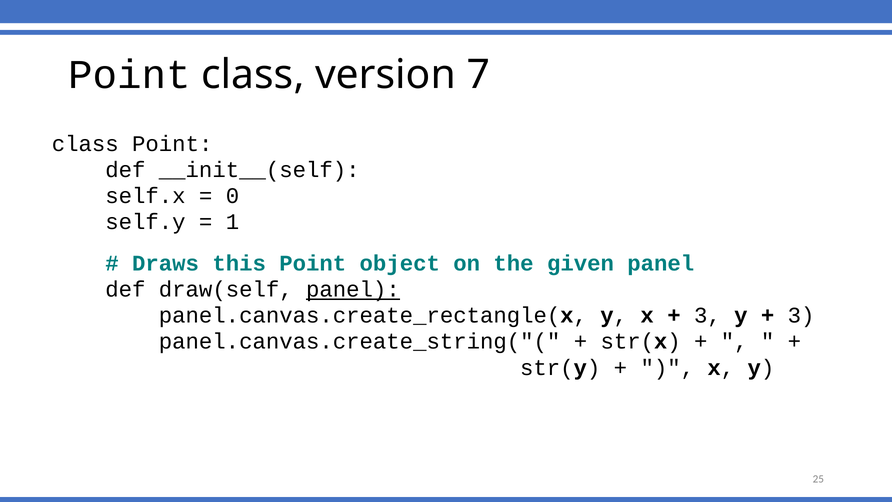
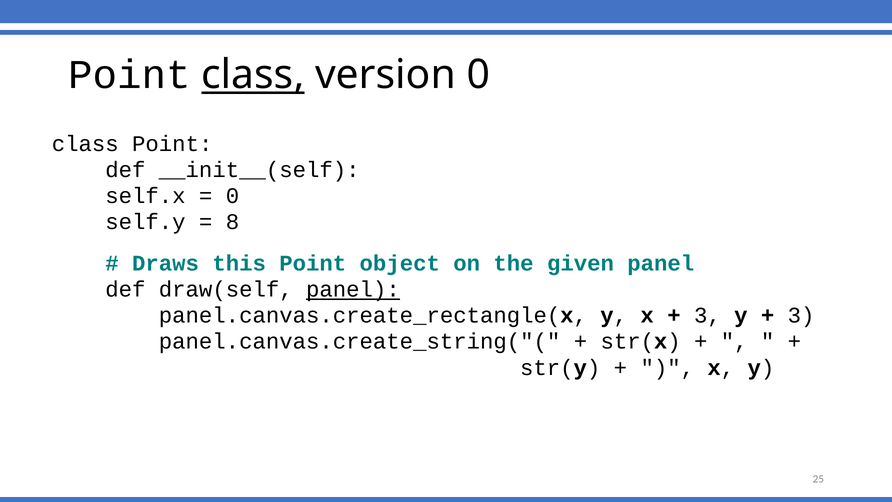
class at (253, 75) underline: none -> present
version 7: 7 -> 0
1: 1 -> 8
